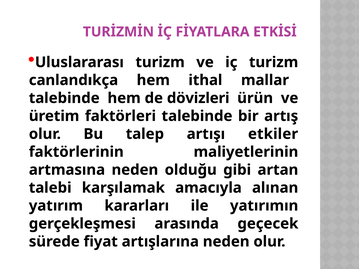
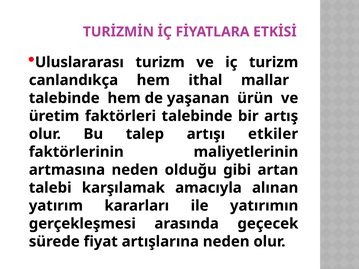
dövizleri: dövizleri -> yaşanan
